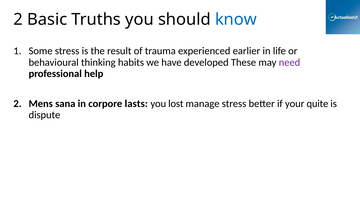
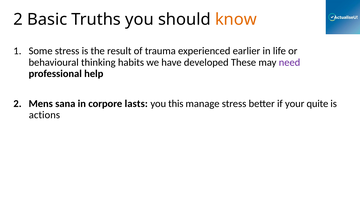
know colour: blue -> orange
lost: lost -> this
dispute: dispute -> actions
